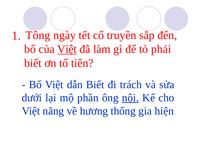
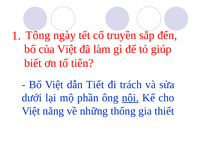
Việt at (67, 49) underline: present -> none
phải: phải -> giúp
dẫn Biết: Biết -> Tiết
hương: hương -> những
hiện: hiện -> thiết
